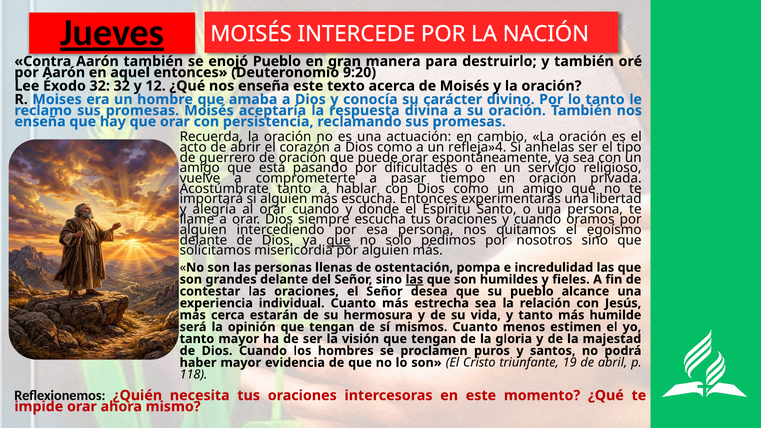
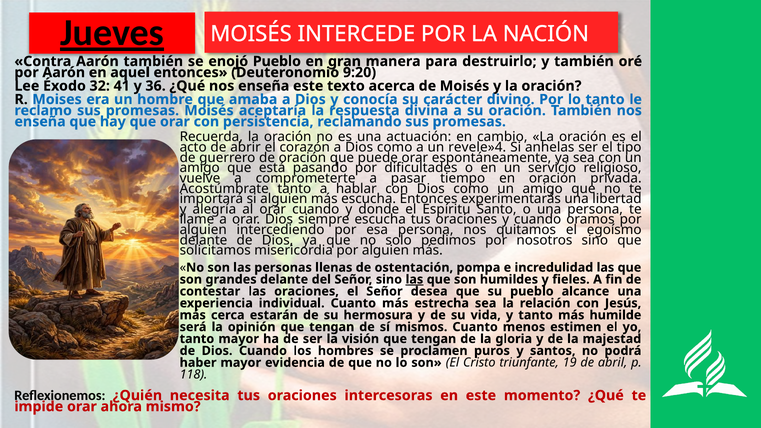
32 32: 32 -> 41
12: 12 -> 36
refleja»4: refleja»4 -> revele»4
que at (338, 240) underline: present -> none
